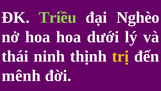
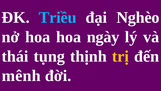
Triều colour: light green -> light blue
dưới: dưới -> ngày
ninh: ninh -> tụng
